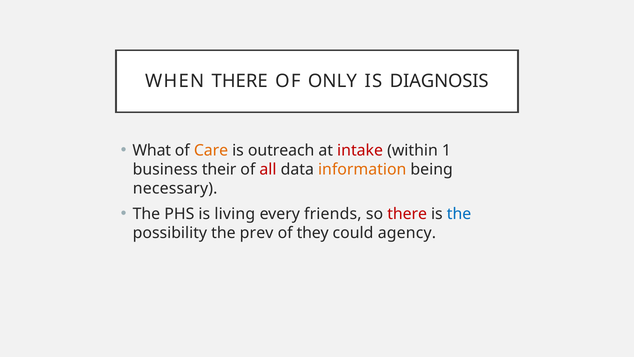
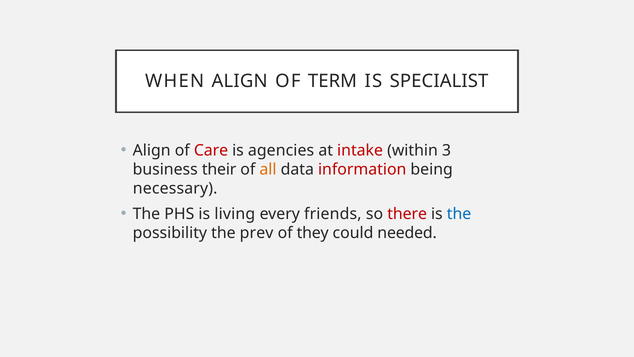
WHEN THERE: THERE -> ALIGN
ONLY: ONLY -> TERM
DIAGNOSIS: DIAGNOSIS -> SPECIALIST
What at (152, 150): What -> Align
Care colour: orange -> red
outreach: outreach -> agencies
1: 1 -> 3
all colour: red -> orange
information colour: orange -> red
agency: agency -> needed
